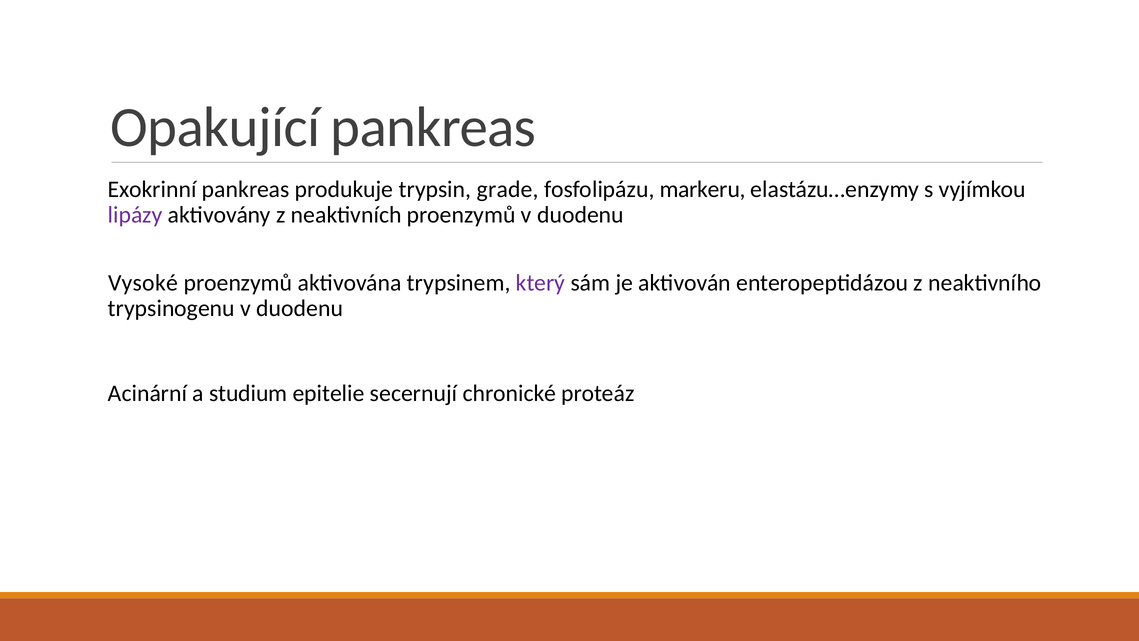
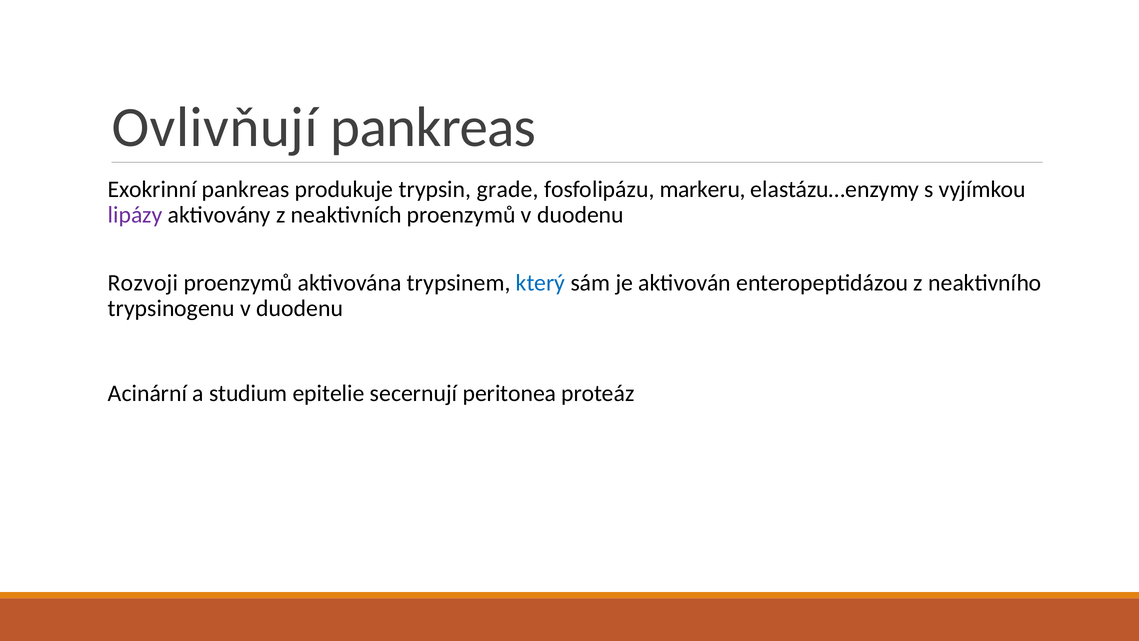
Opakující: Opakující -> Ovlivňují
Vysoké: Vysoké -> Rozvoji
který colour: purple -> blue
chronické: chronické -> peritonea
